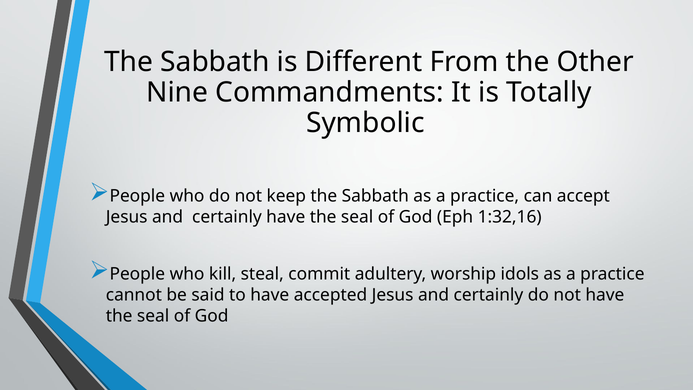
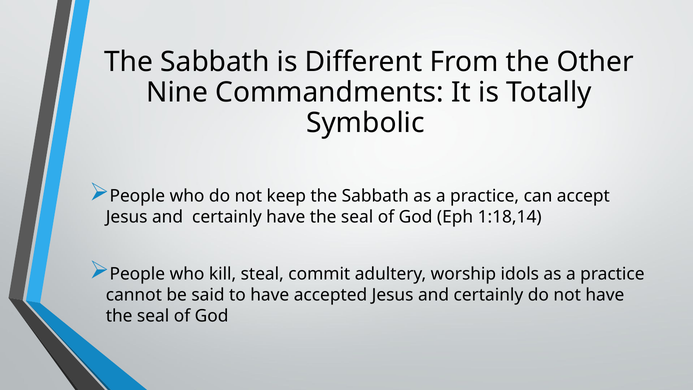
1:32,16: 1:32,16 -> 1:18,14
